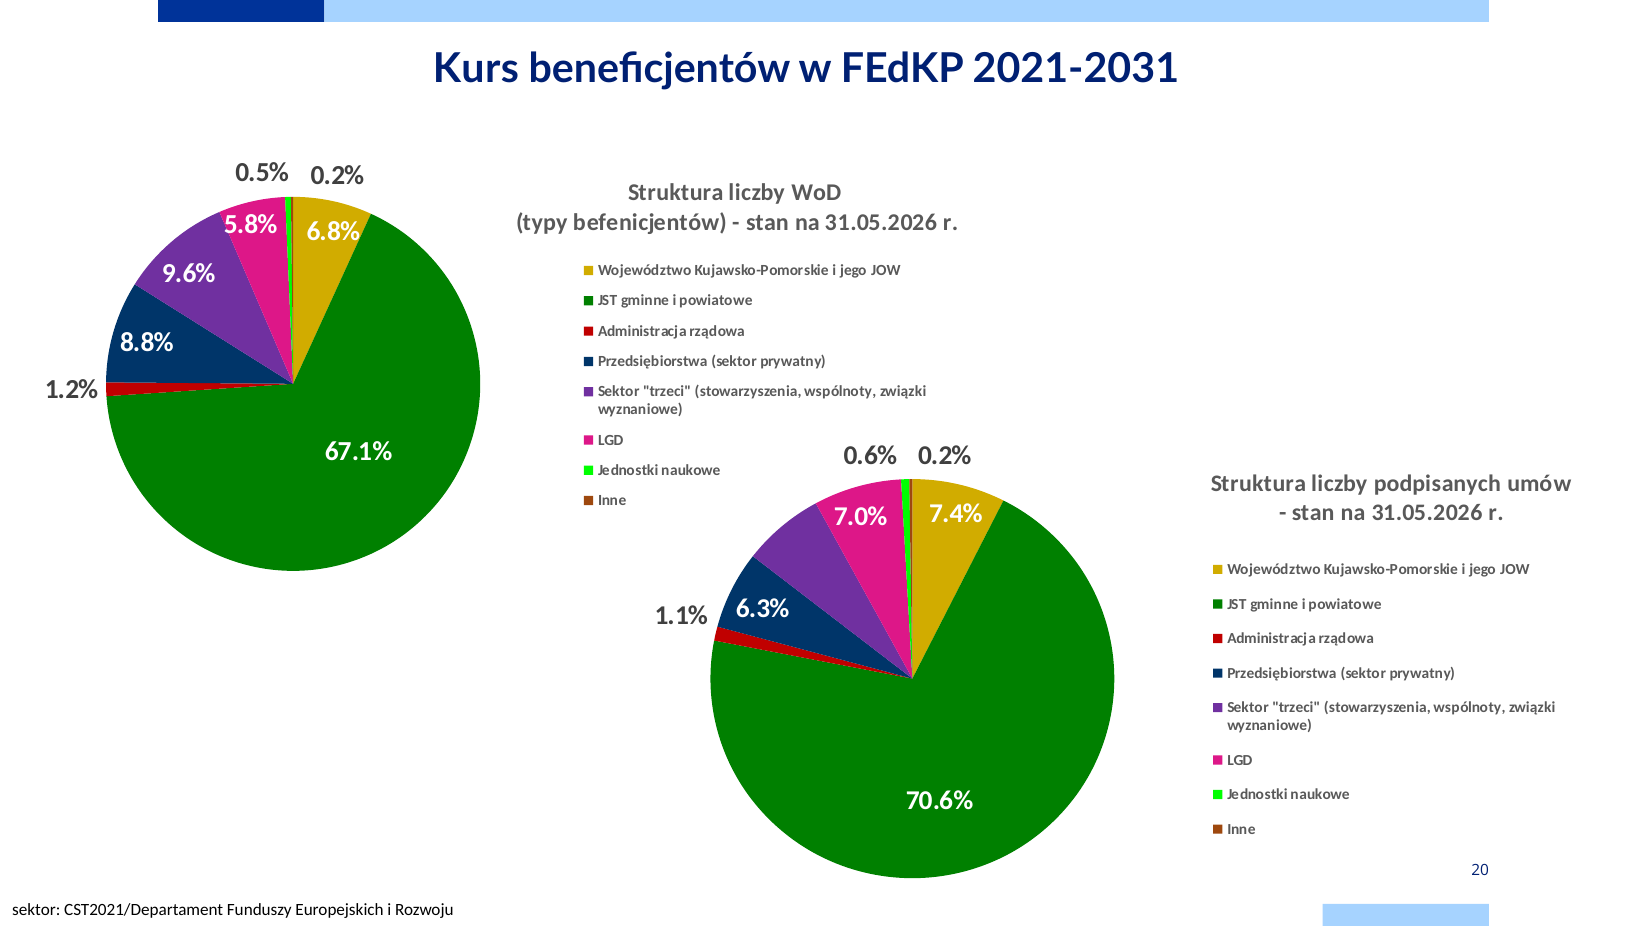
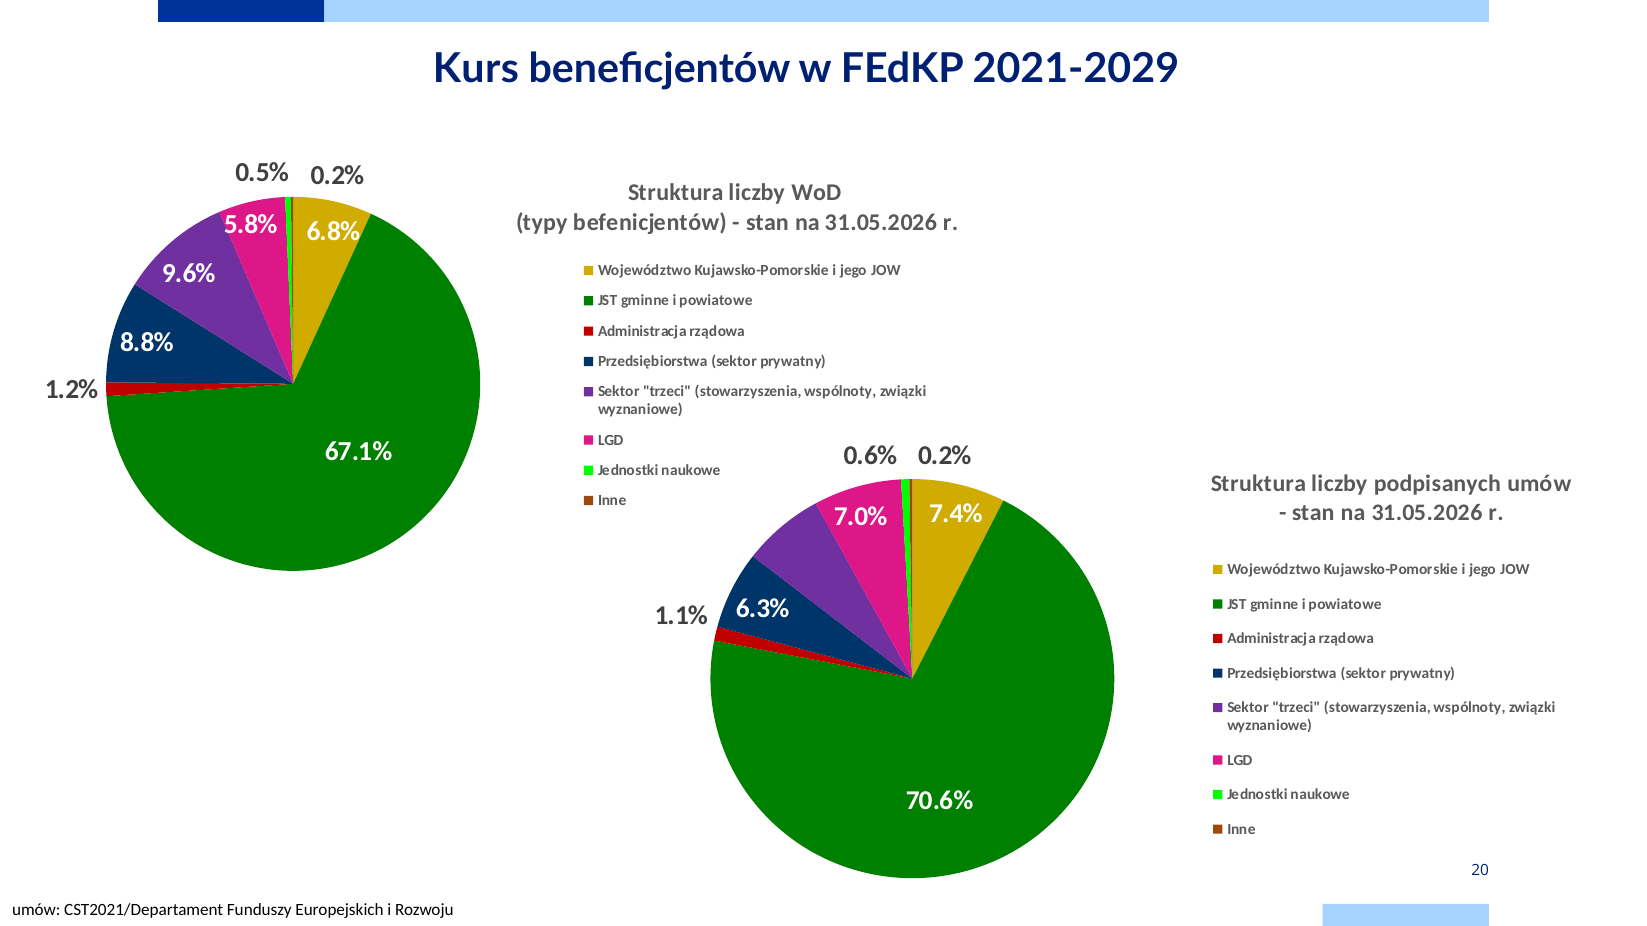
2021-2031: 2021-2031 -> 2021-2029
sektor at (36, 910): sektor -> umów
